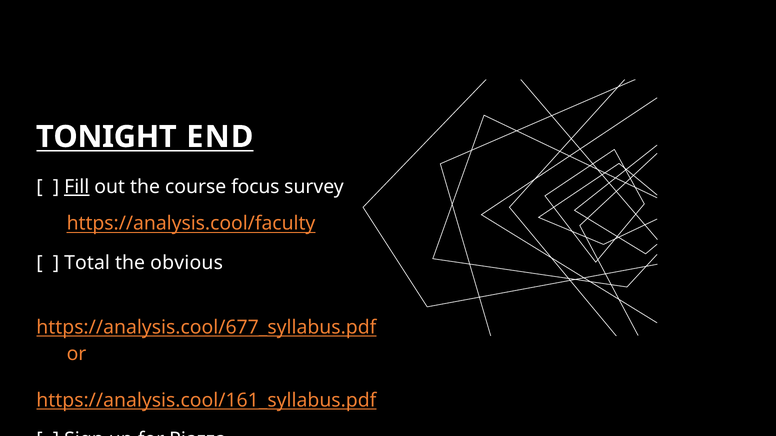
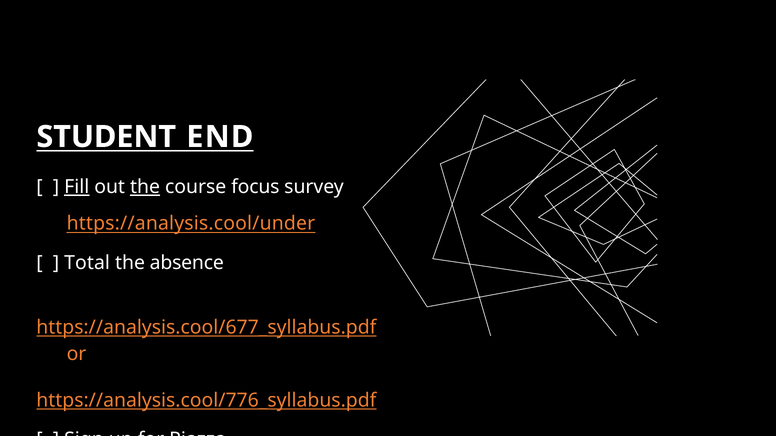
TONIGHT: TONIGHT -> STUDENT
the at (145, 187) underline: none -> present
https://analysis.cool/faculty: https://analysis.cool/faculty -> https://analysis.cool/under
obvious: obvious -> absence
https://analysis.cool/161_syllabus.pdf: https://analysis.cool/161_syllabus.pdf -> https://analysis.cool/776_syllabus.pdf
